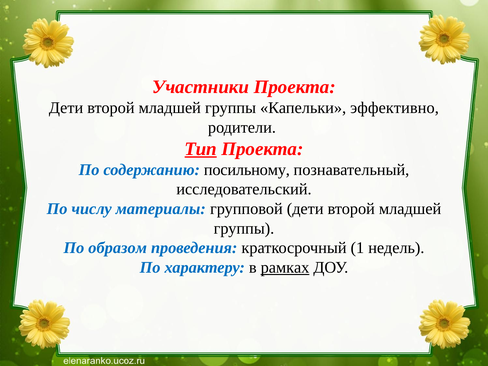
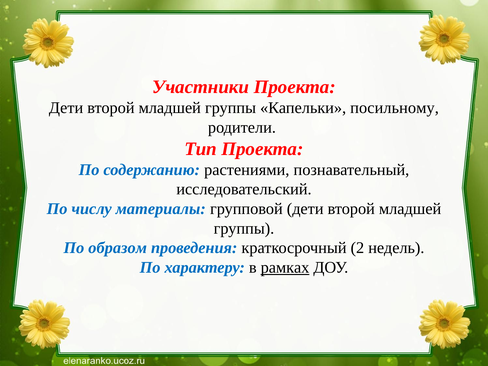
эффективно: эффективно -> посильному
Тип underline: present -> none
посильному: посильному -> растениями
1: 1 -> 2
